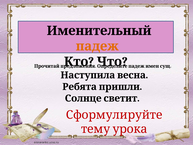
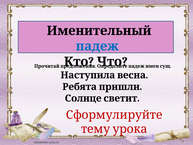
падеж colour: orange -> blue
